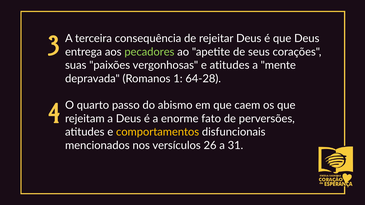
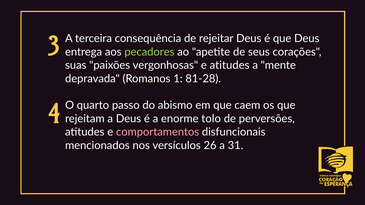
64-28: 64-28 -> 81-28
fato: fato -> tolo
comportamentos colour: yellow -> pink
